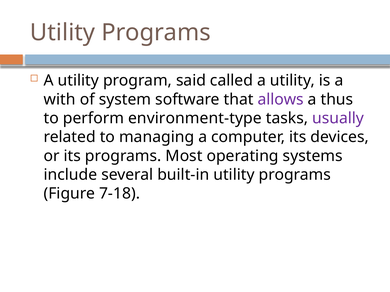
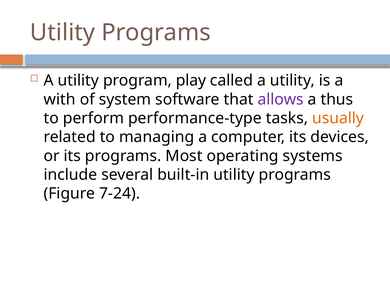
said: said -> play
environment-type: environment-type -> performance-type
usually colour: purple -> orange
7-18: 7-18 -> 7-24
